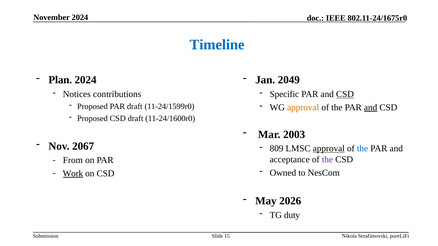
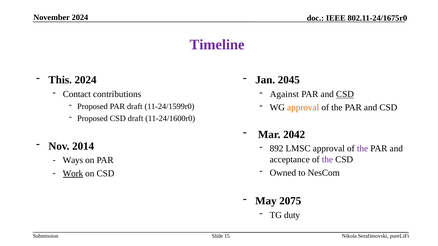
Timeline colour: blue -> purple
Plan: Plan -> This
2049: 2049 -> 2045
Notices: Notices -> Contact
Specific: Specific -> Against
and at (371, 108) underline: present -> none
2003: 2003 -> 2042
2067: 2067 -> 2014
809: 809 -> 892
approval at (329, 149) underline: present -> none
the at (363, 149) colour: blue -> purple
From: From -> Ways
2026: 2026 -> 2075
